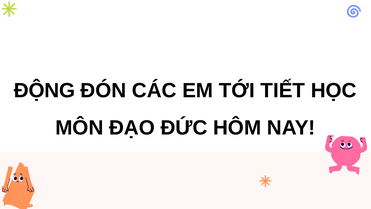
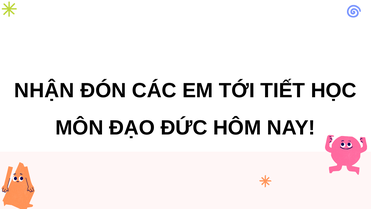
ĐỘNG: ĐỘNG -> NHẬN
